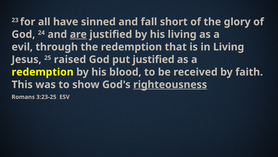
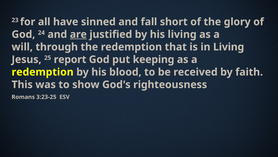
evil: evil -> will
raised: raised -> report
put justified: justified -> keeping
righteousness underline: present -> none
